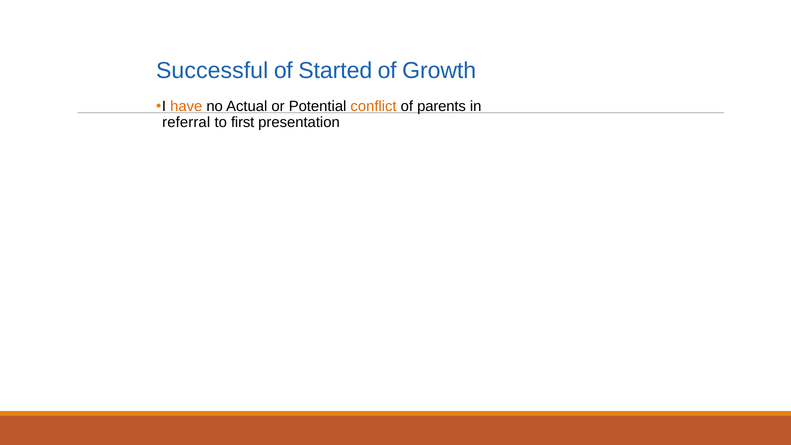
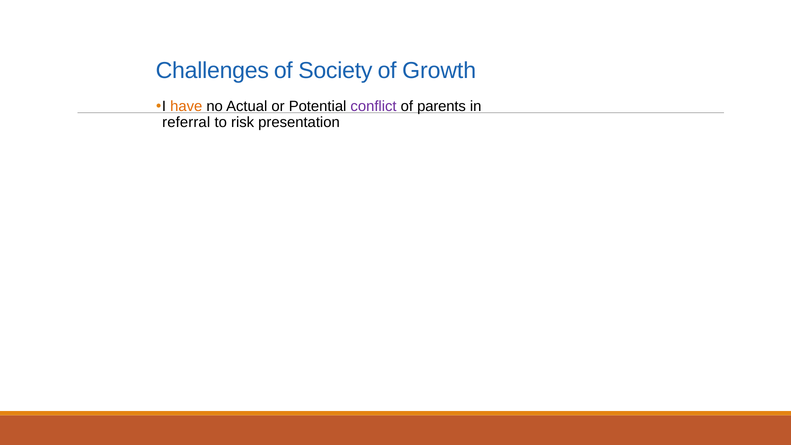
Successful: Successful -> Challenges
Started: Started -> Society
conflict colour: orange -> purple
first: first -> risk
